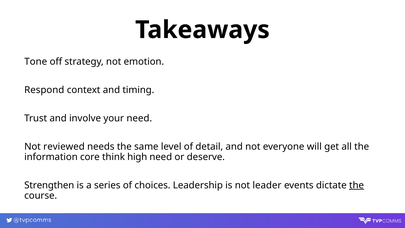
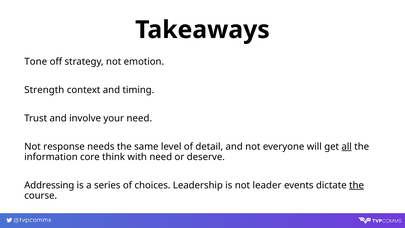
Respond: Respond -> Strength
reviewed: reviewed -> response
all underline: none -> present
high: high -> with
Strengthen: Strengthen -> Addressing
